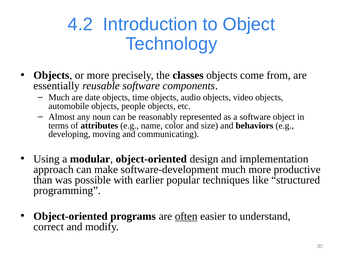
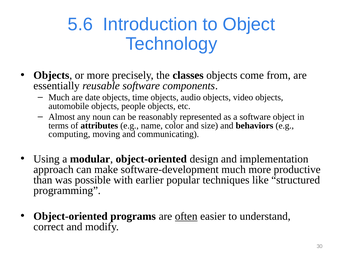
4.2: 4.2 -> 5.6
developing: developing -> computing
